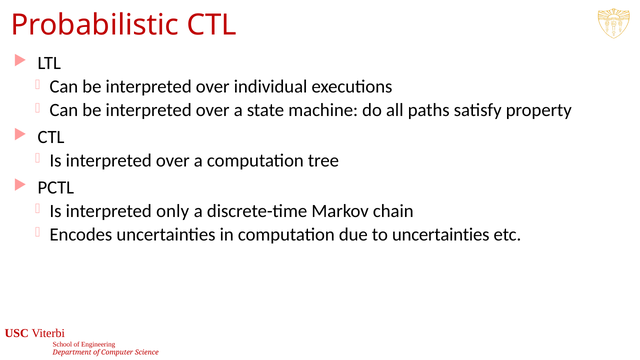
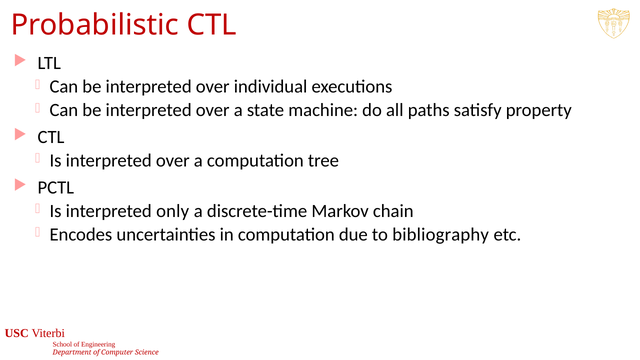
to uncertainties: uncertainties -> bibliography
